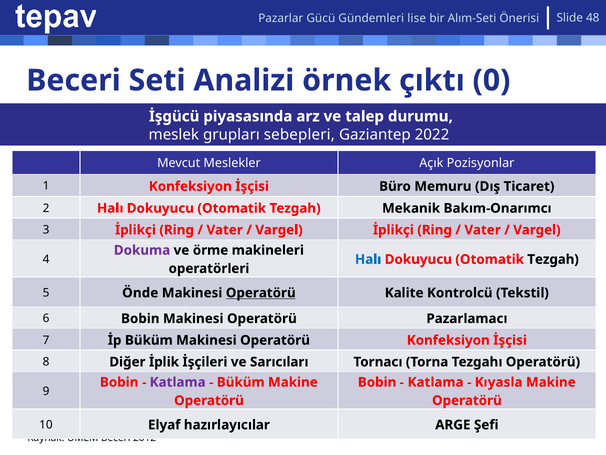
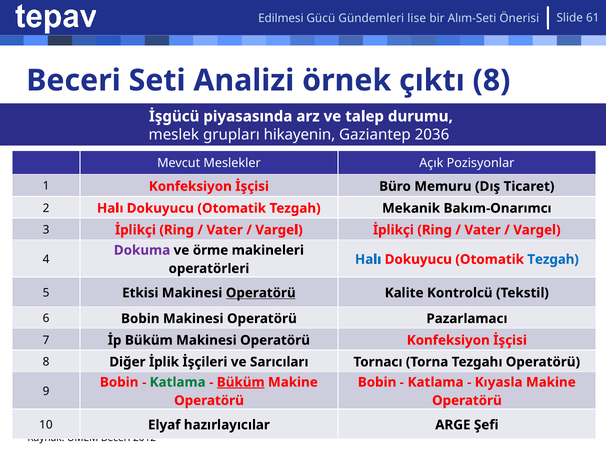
Pazarlar: Pazarlar -> Edilmesi
48: 48 -> 61
çıktı 0: 0 -> 8
sebepleri: sebepleri -> hikayenin
2022: 2022 -> 2036
Tezgah at (553, 259) colour: black -> blue
Önde: Önde -> Etkisi
Katlama at (178, 382) colour: purple -> green
Büküm at (241, 382) underline: none -> present
